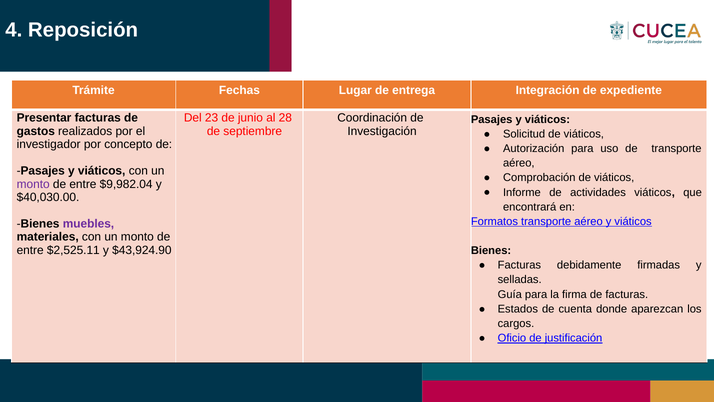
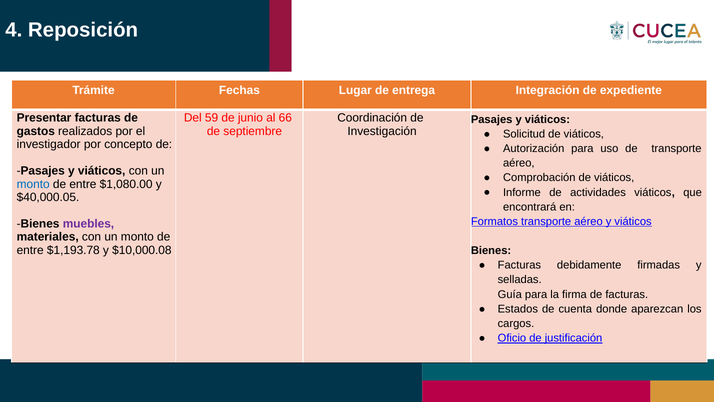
23: 23 -> 59
28: 28 -> 66
monto at (33, 184) colour: purple -> blue
$9,982.04: $9,982.04 -> $1,080.00
$40,030.00: $40,030.00 -> $40,000.05
$2,525.11: $2,525.11 -> $1,193.78
$43,924.90: $43,924.90 -> $10,000.08
